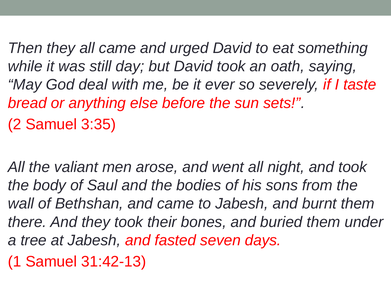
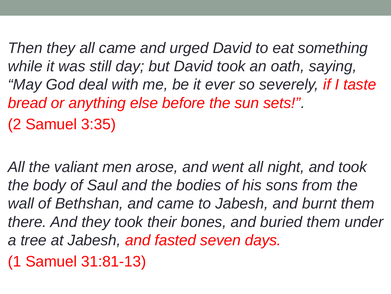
31:42-13: 31:42-13 -> 31:81-13
